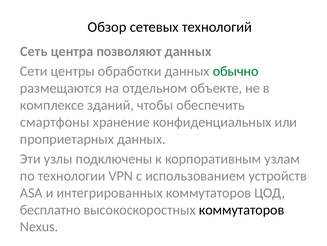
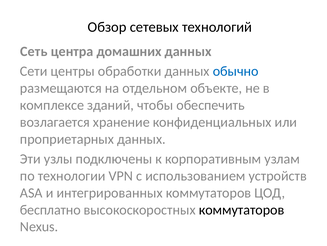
позволяют: позволяют -> домашних
обычно colour: green -> blue
смартфоны: смартфоны -> возлагается
